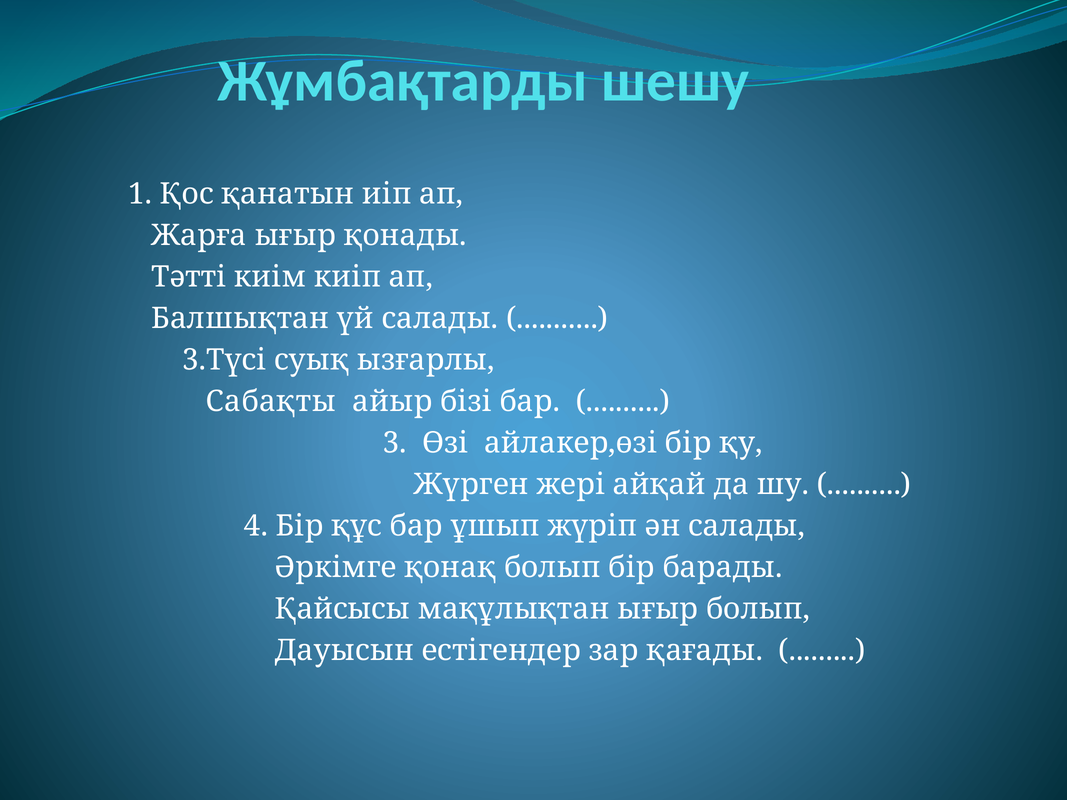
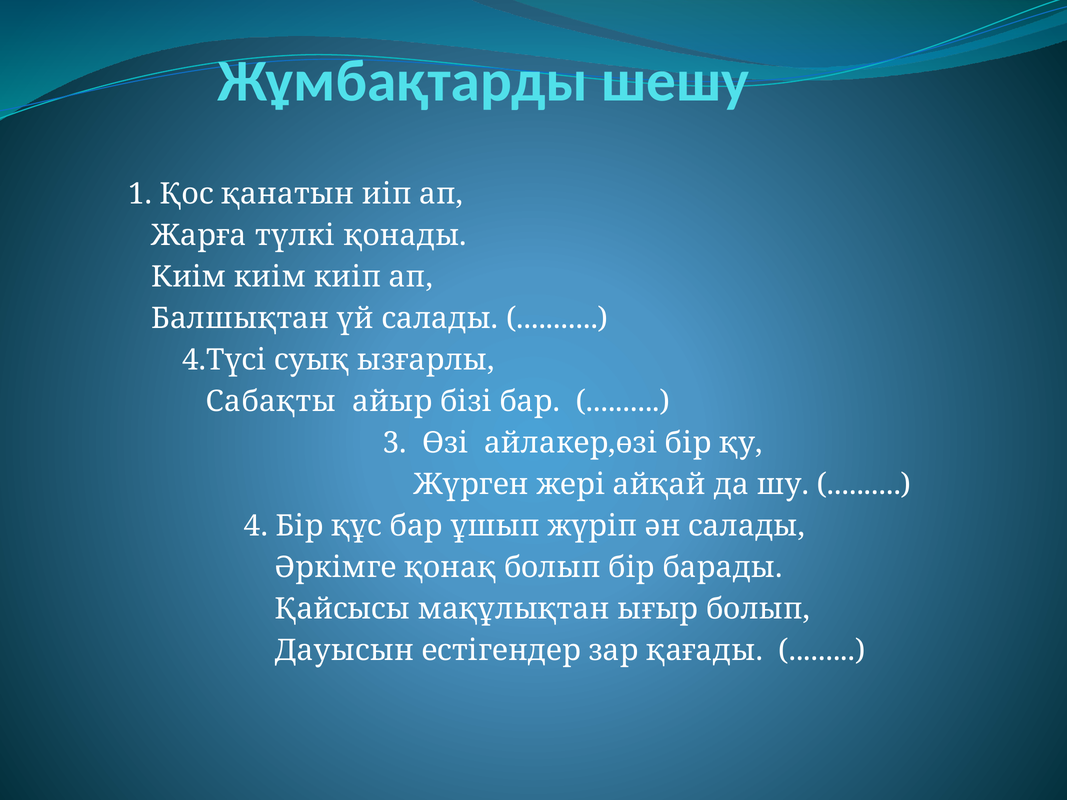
Жарға ығыр: ығыр -> түлкі
Тәтті at (189, 277): Тәтті -> Киім
3.Түсі: 3.Түсі -> 4.Түсі
